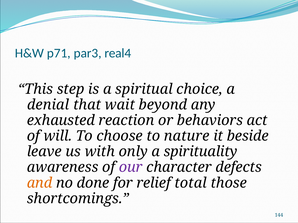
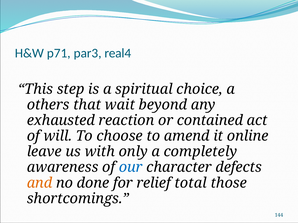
denial: denial -> others
behaviors: behaviors -> contained
nature: nature -> amend
beside: beside -> online
spirituality: spirituality -> completely
our colour: purple -> blue
